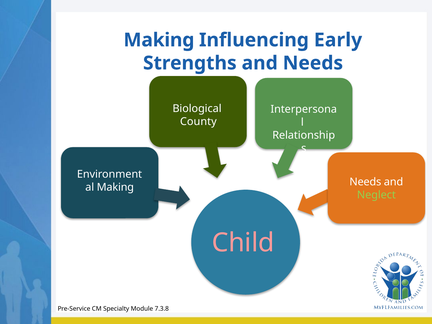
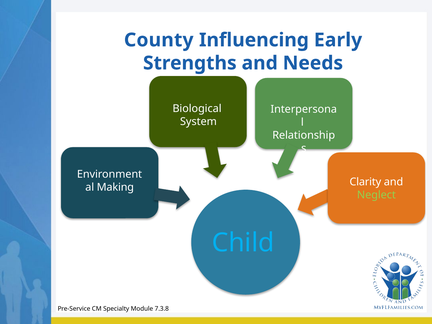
Making at (159, 40): Making -> County
County: County -> System
Needs at (365, 182): Needs -> Clarity
Child colour: pink -> light blue
